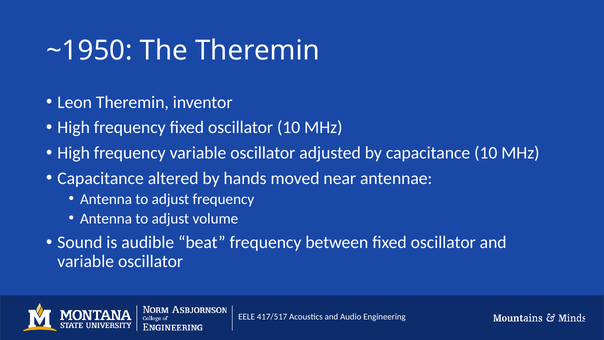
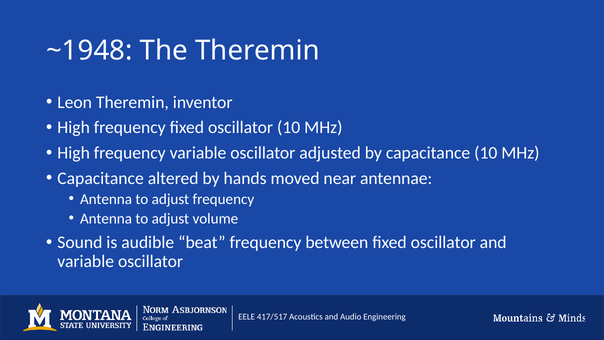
~1950: ~1950 -> ~1948
